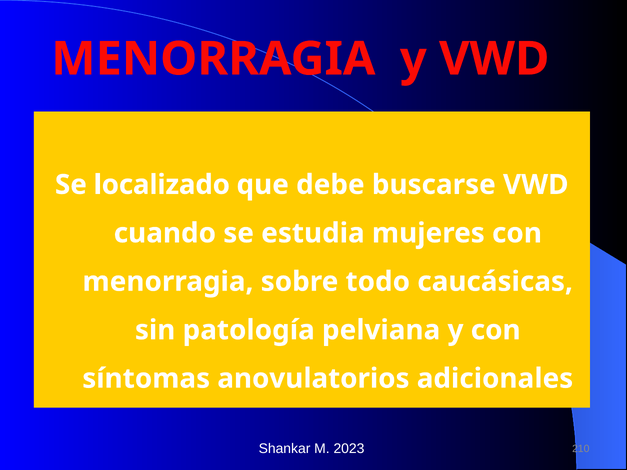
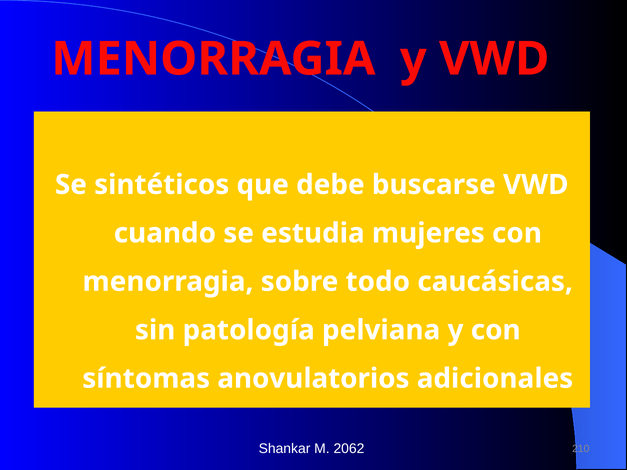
localizado: localizado -> sintéticos
2023: 2023 -> 2062
